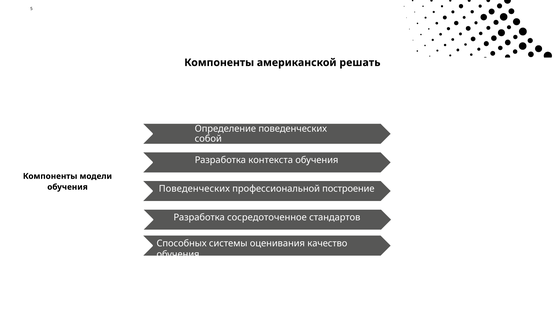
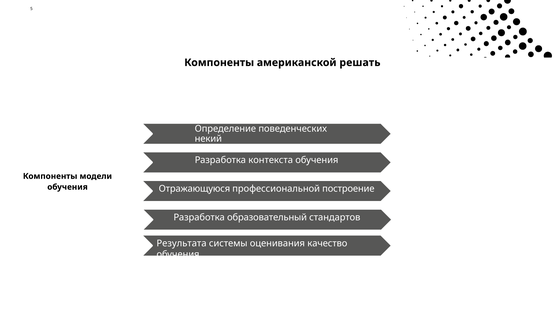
собой: собой -> некий
Поведенческих at (194, 189): Поведенческих -> Отражающуюся
сосредоточенное: сосредоточенное -> образовательный
Способных: Способных -> Результата
